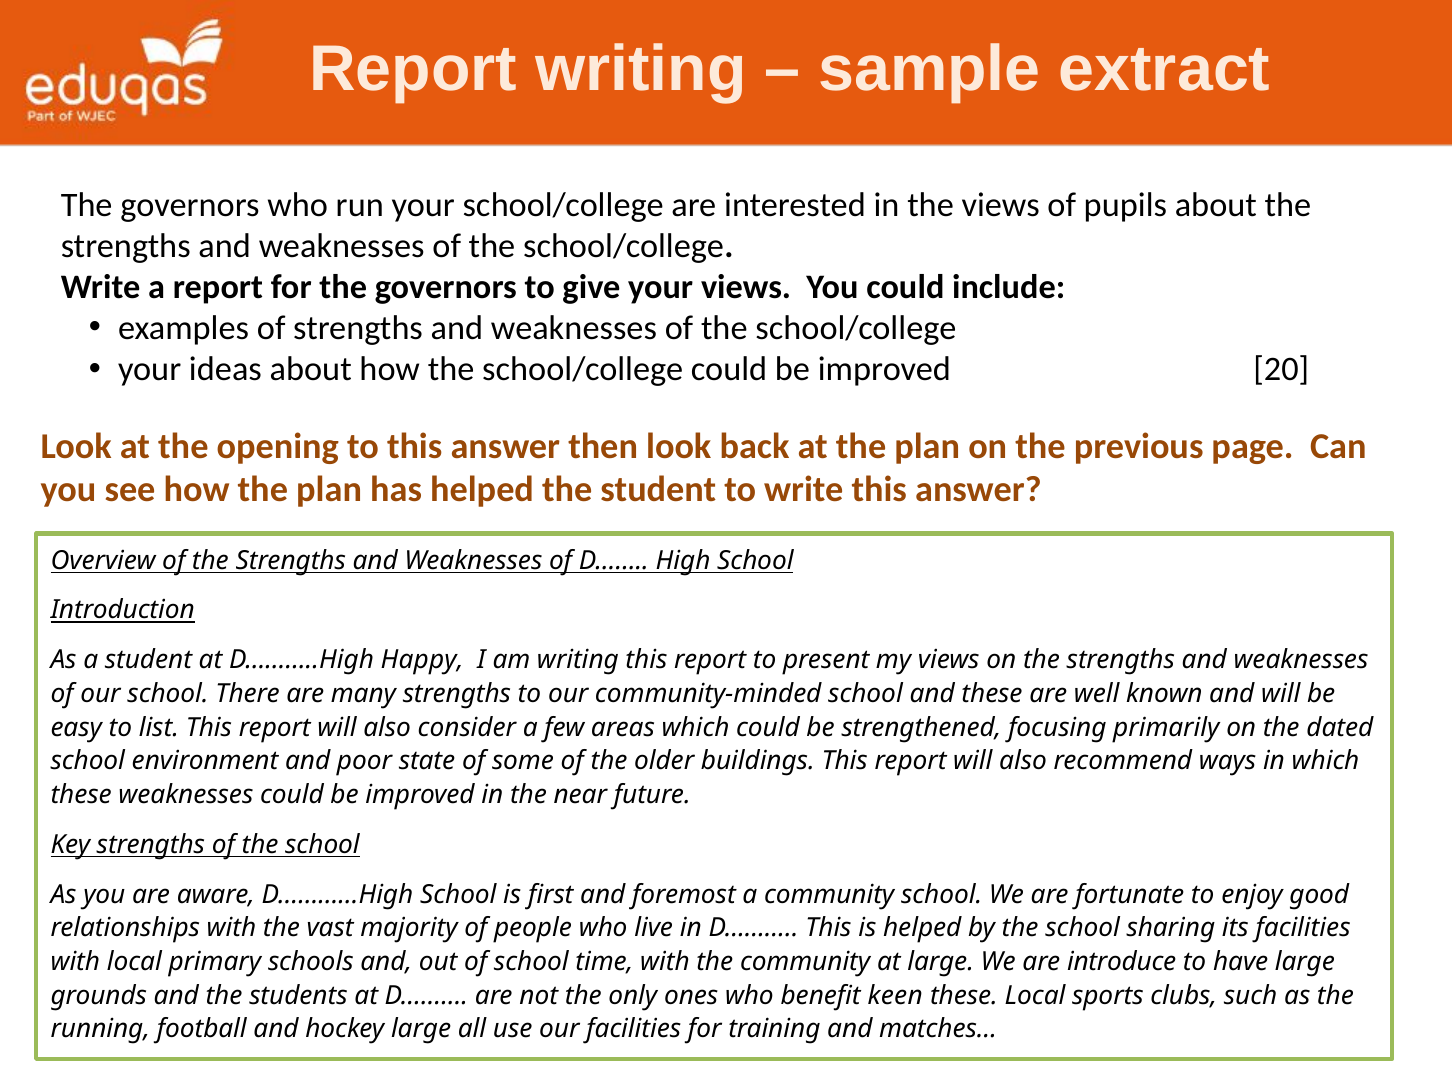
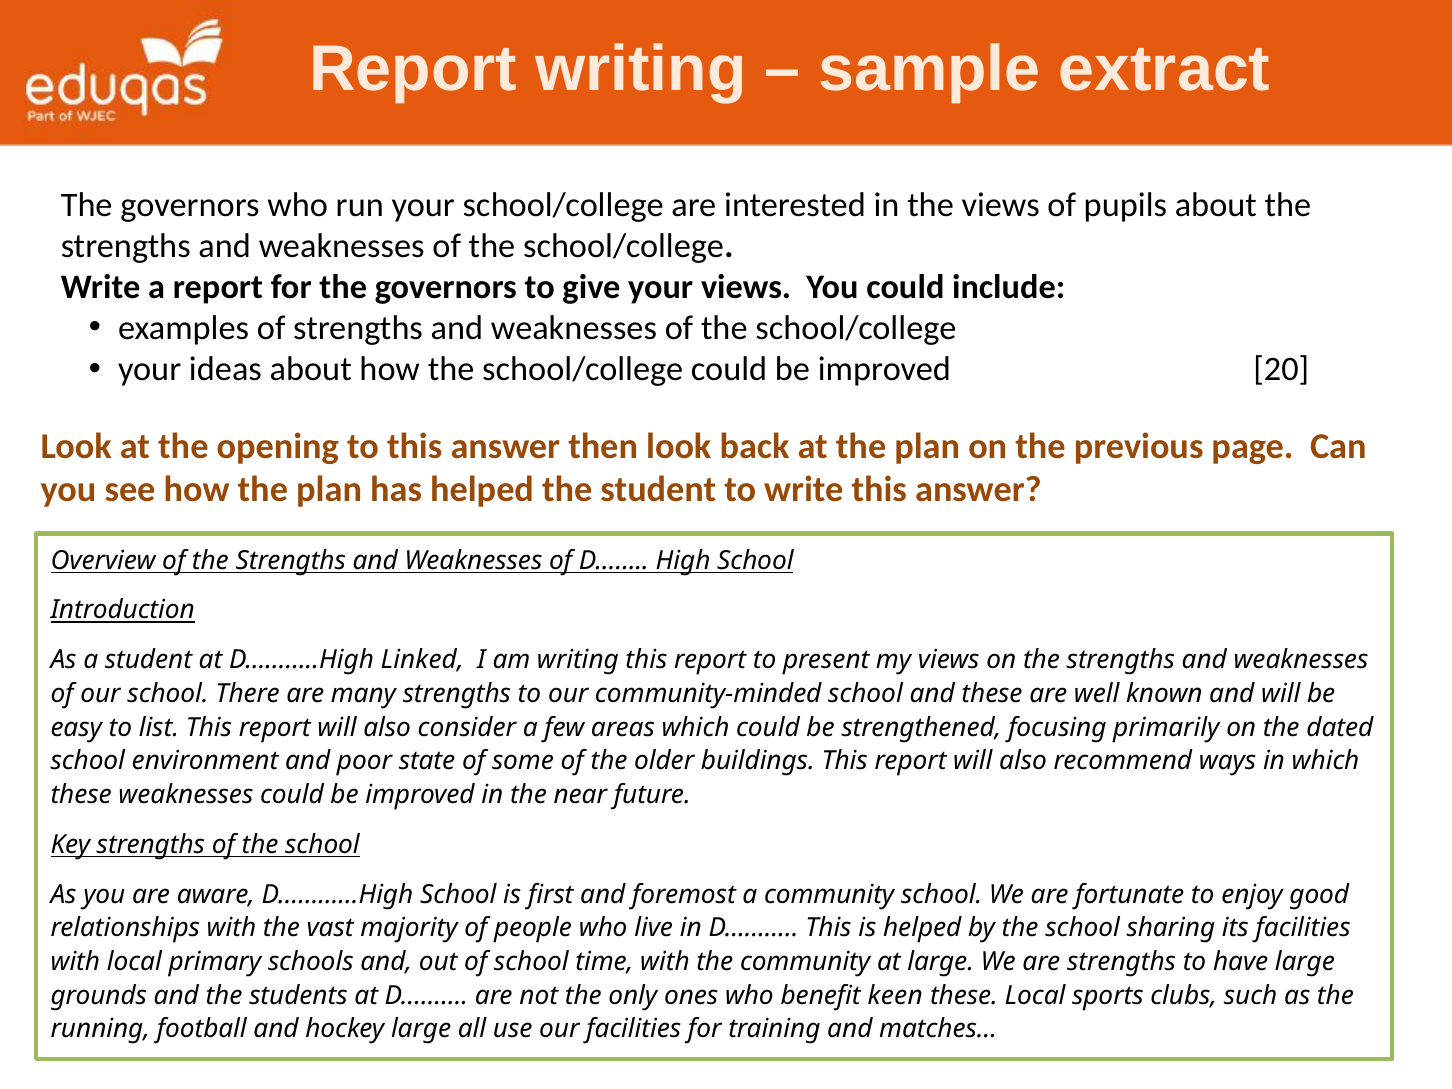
Happy: Happy -> Linked
are introduce: introduce -> strengths
